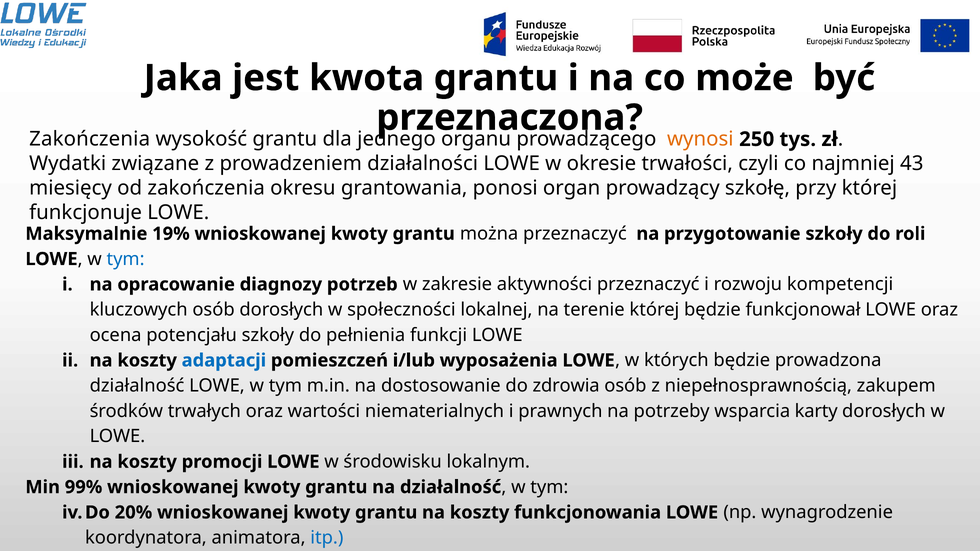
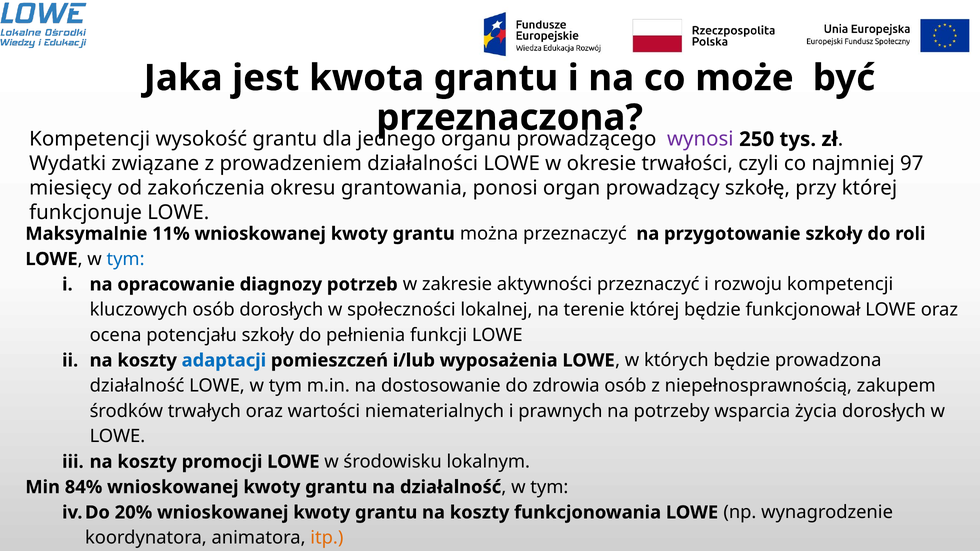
Zakończenia at (90, 139): Zakończenia -> Kompetencji
wynosi colour: orange -> purple
43: 43 -> 97
19%: 19% -> 11%
karty: karty -> życia
99%: 99% -> 84%
itp colour: blue -> orange
